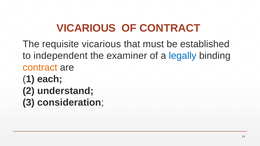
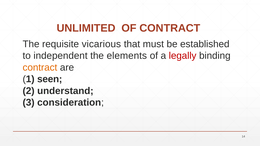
VICARIOUS at (86, 28): VICARIOUS -> UNLIMITED
examiner: examiner -> elements
legally colour: blue -> red
each: each -> seen
